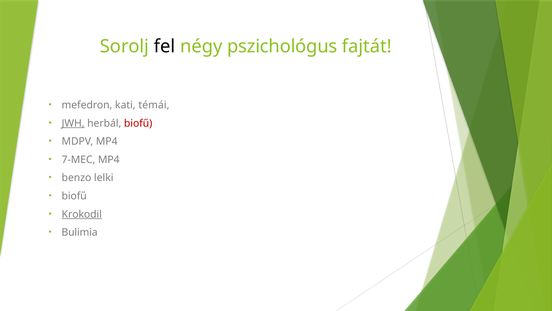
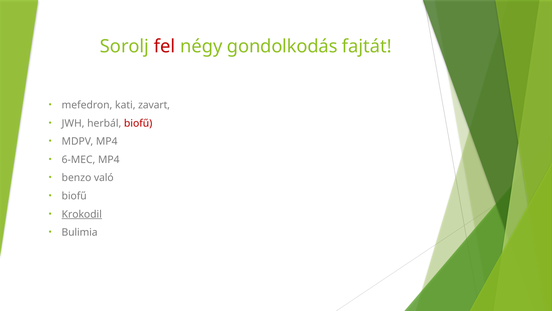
fel colour: black -> red
pszichológus: pszichológus -> gondolkodás
témái: témái -> zavart
JWH underline: present -> none
7-MEC: 7-MEC -> 6-MEC
lelki: lelki -> való
